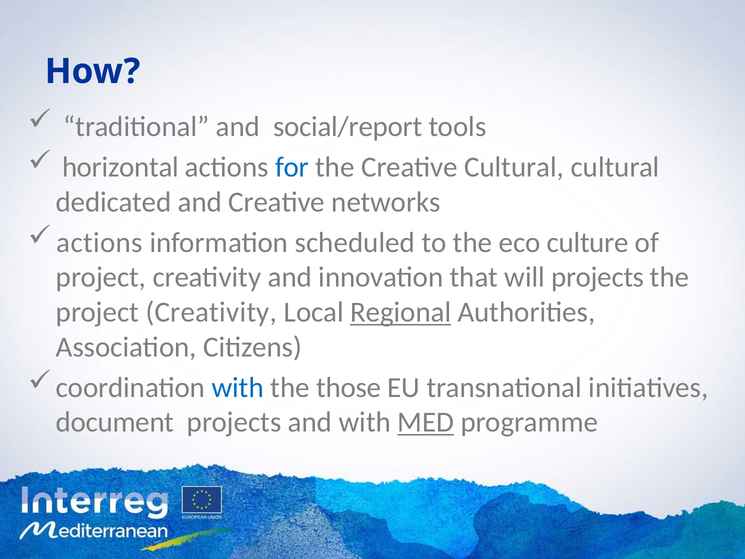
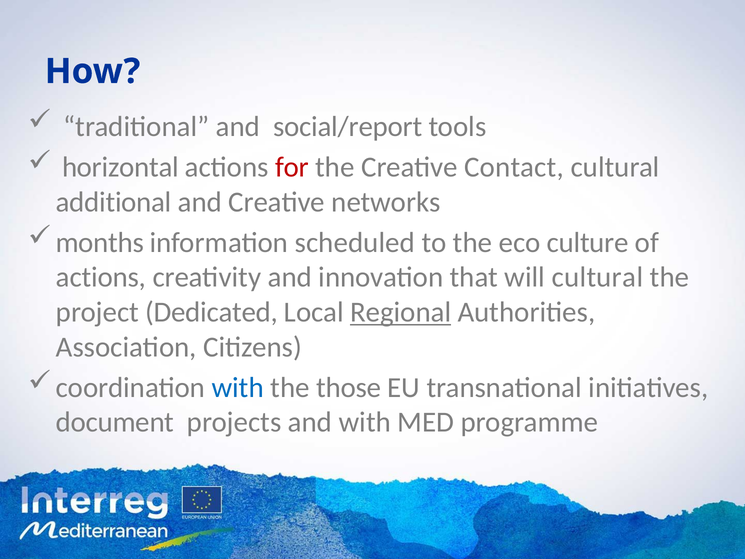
for colour: blue -> red
Creative Cultural: Cultural -> Contact
dedicated: dedicated -> additional
actions at (99, 242): actions -> months
project at (101, 277): project -> actions
will projects: projects -> cultural
Creativity at (211, 312): Creativity -> Dedicated
MED underline: present -> none
